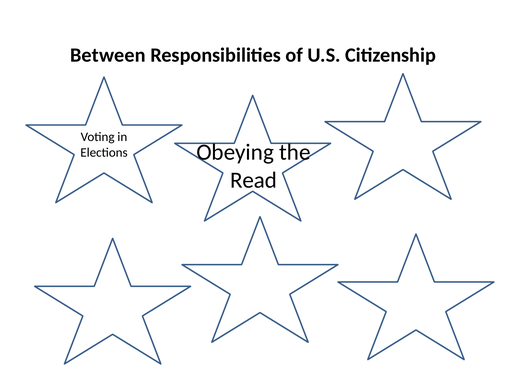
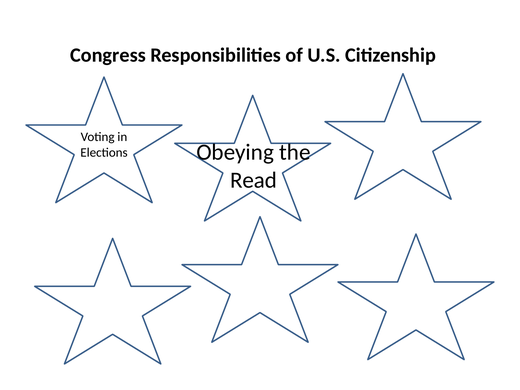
Between: Between -> Congress
